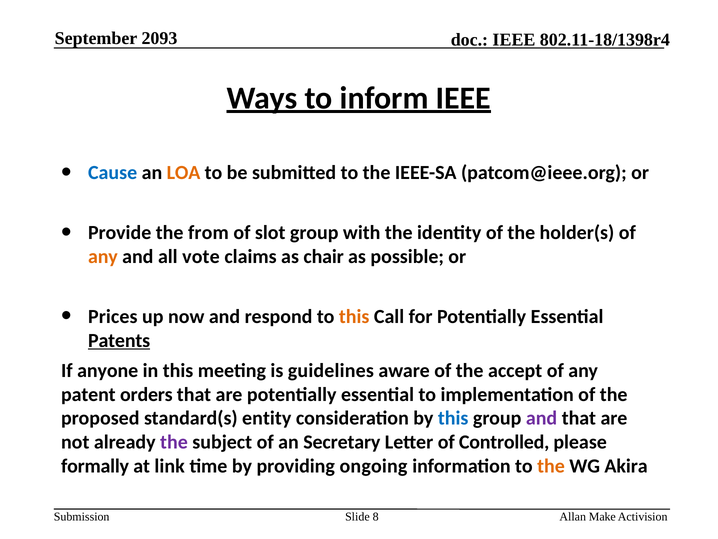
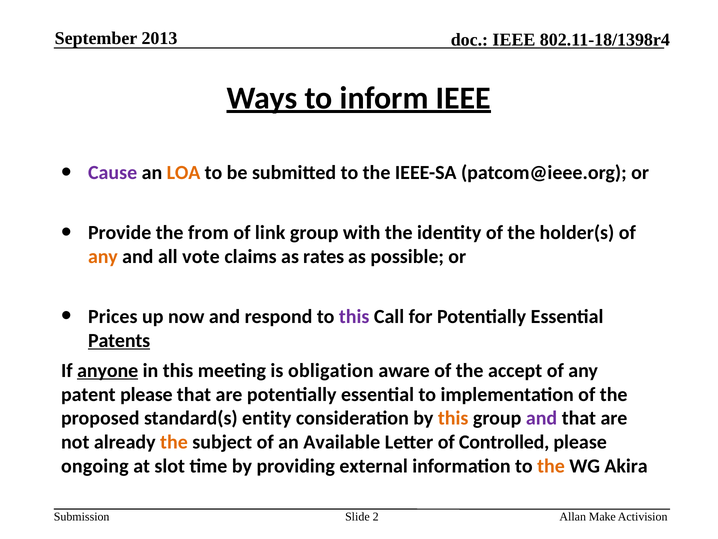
2093: 2093 -> 2013
Cause colour: blue -> purple
slot: slot -> link
chair: chair -> rates
this at (354, 316) colour: orange -> purple
anyone underline: none -> present
guidelines: guidelines -> obligation
patent orders: orders -> please
this at (453, 418) colour: blue -> orange
the at (174, 442) colour: purple -> orange
Secretary: Secretary -> Available
formally: formally -> ongoing
link: link -> slot
ongoing: ongoing -> external
8: 8 -> 2
